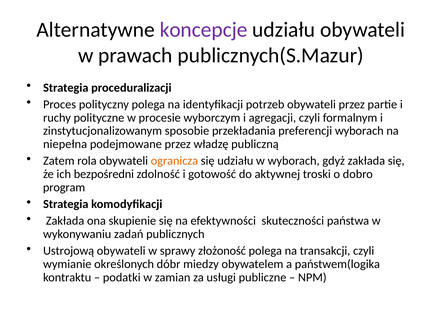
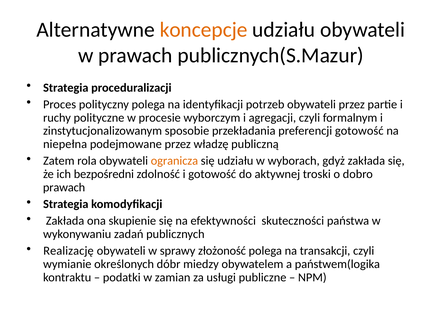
koncepcje colour: purple -> orange
preferencji wyborach: wyborach -> gotowość
program at (64, 188): program -> prawach
Ustrojową: Ustrojową -> Realizację
